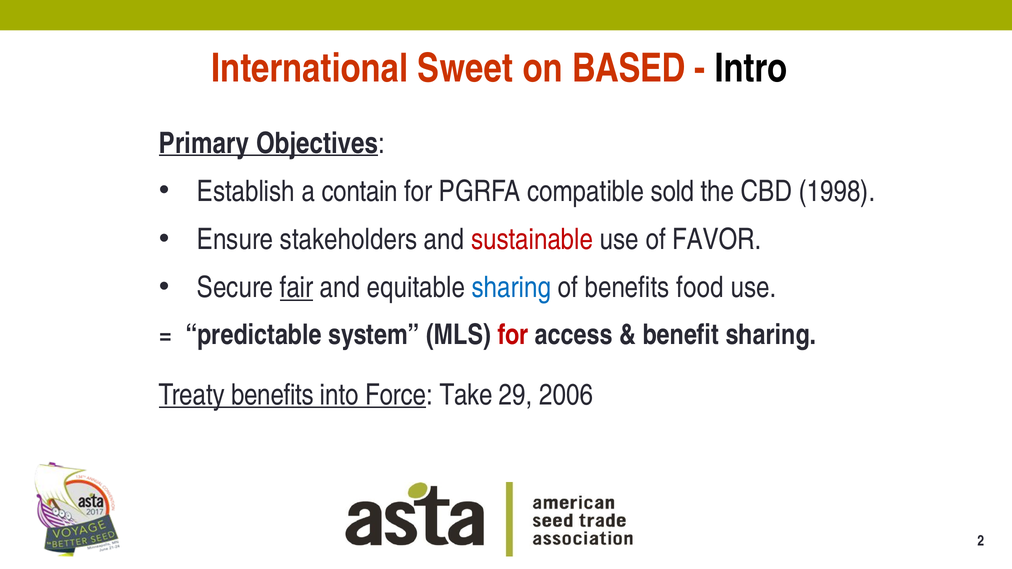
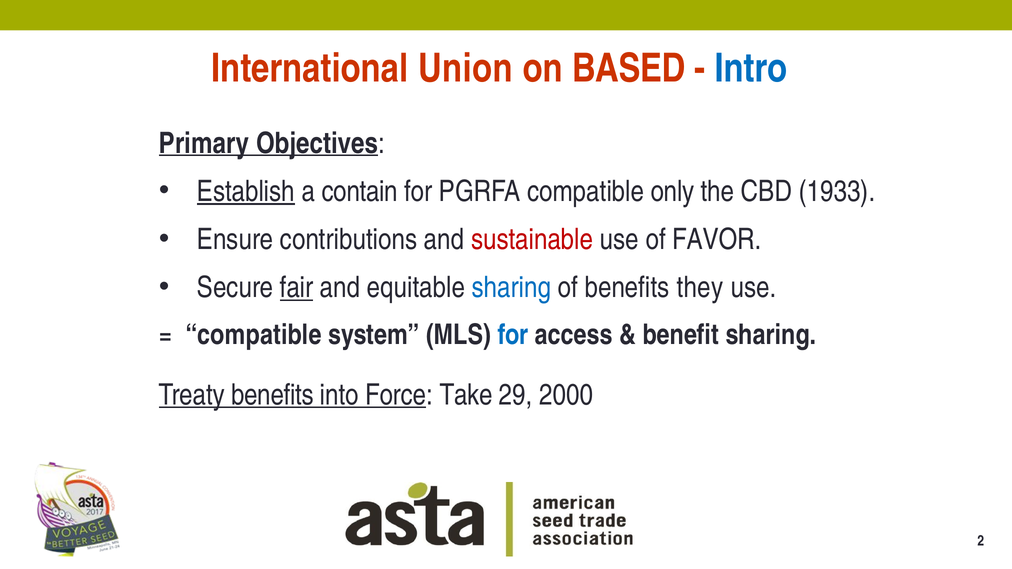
Sweet: Sweet -> Union
Intro colour: black -> blue
Establish underline: none -> present
sold: sold -> only
1998: 1998 -> 1933
stakeholders: stakeholders -> contributions
food: food -> they
predictable at (254, 335): predictable -> compatible
for at (513, 335) colour: red -> blue
2006: 2006 -> 2000
